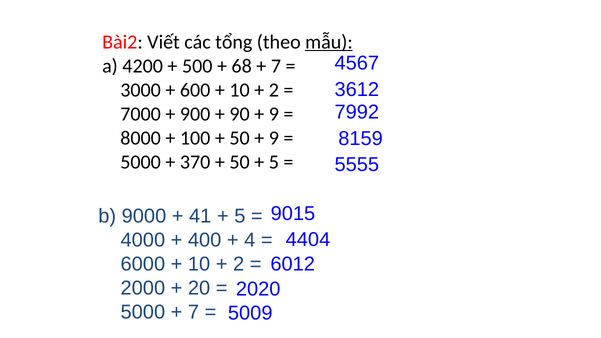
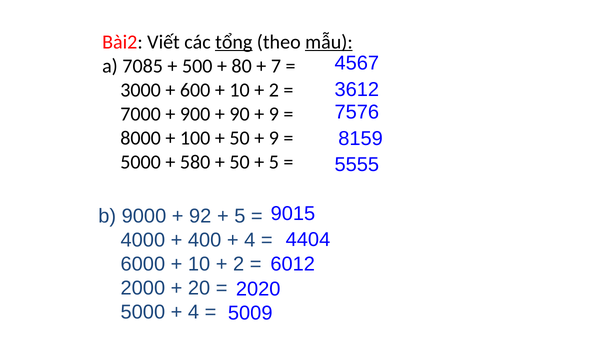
tổng underline: none -> present
4200: 4200 -> 7085
68: 68 -> 80
7992: 7992 -> 7576
370: 370 -> 580
41: 41 -> 92
7 at (194, 312): 7 -> 4
